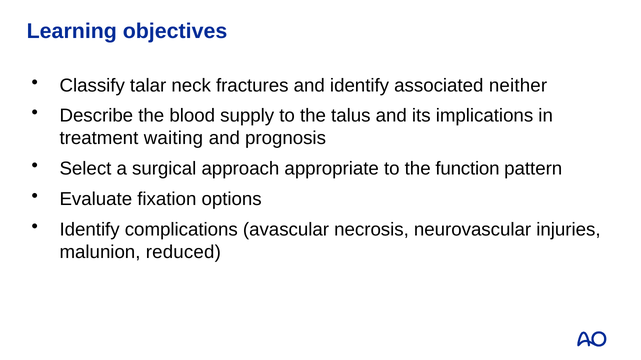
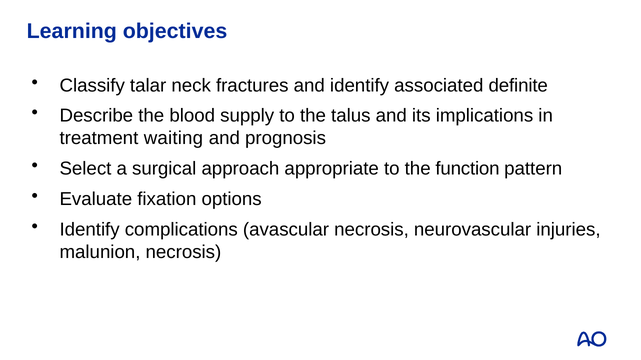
neither: neither -> definite
malunion reduced: reduced -> necrosis
